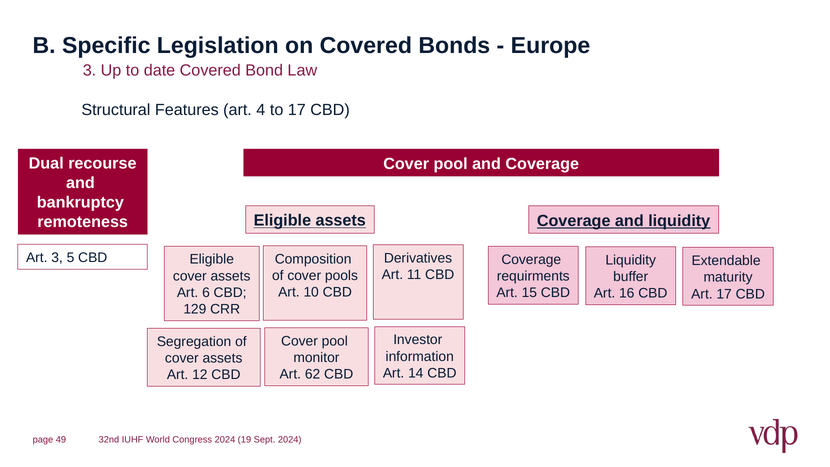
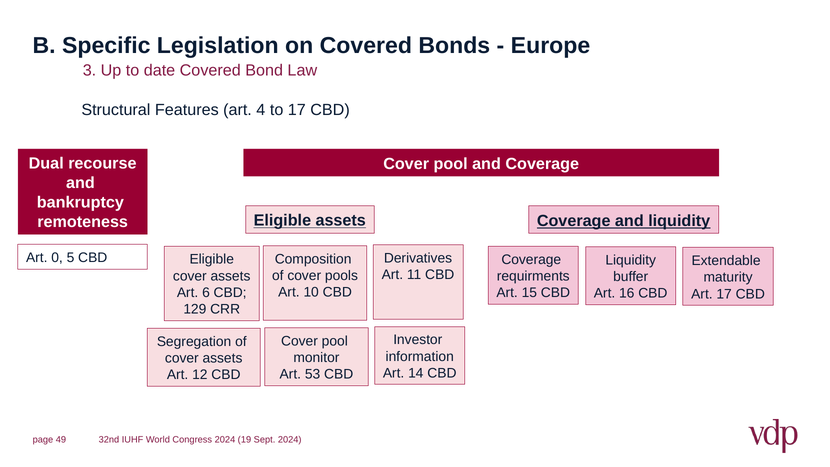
Art 3: 3 -> 0
62: 62 -> 53
